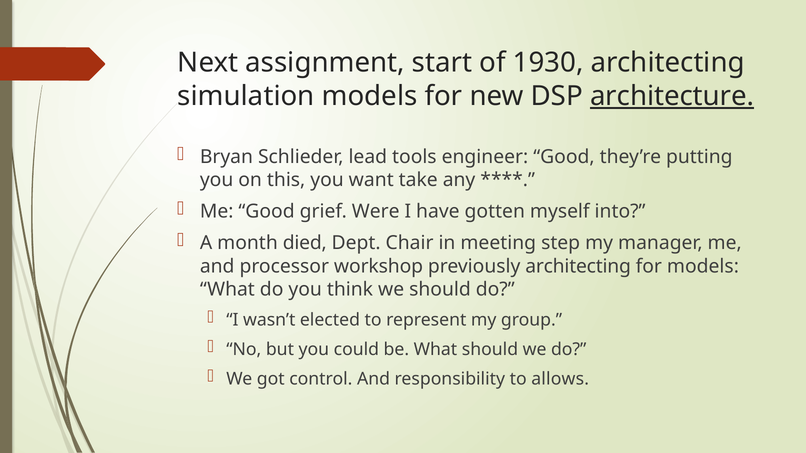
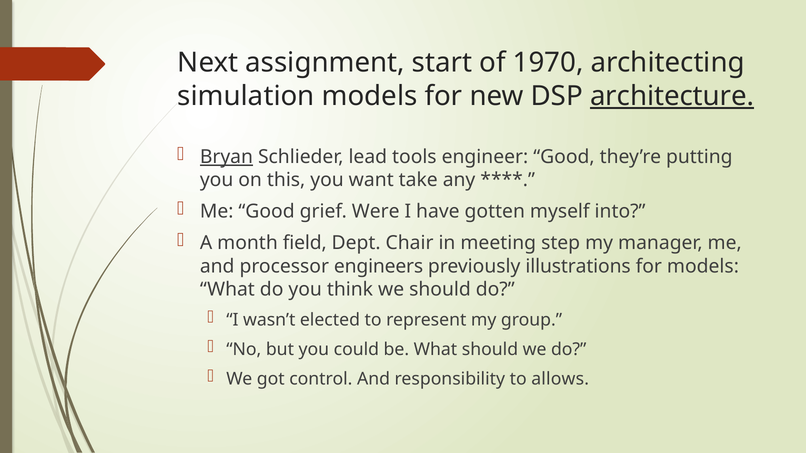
1930: 1930 -> 1970
Bryan underline: none -> present
died: died -> field
workshop: workshop -> engineers
previously architecting: architecting -> illustrations
